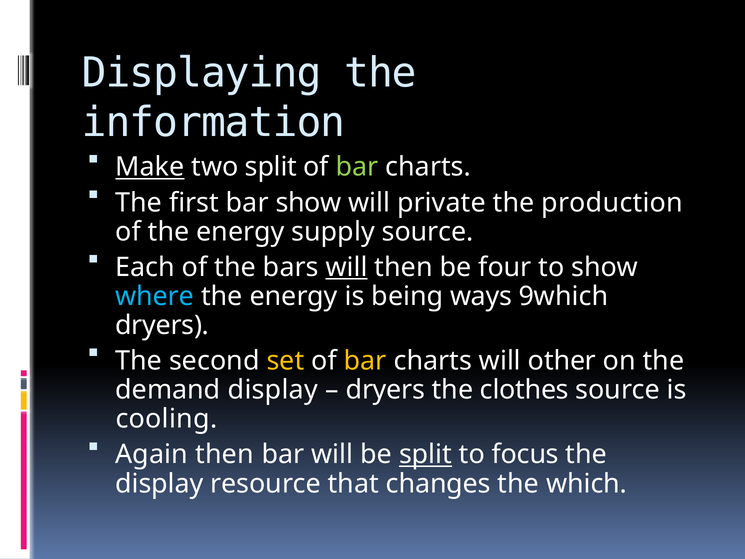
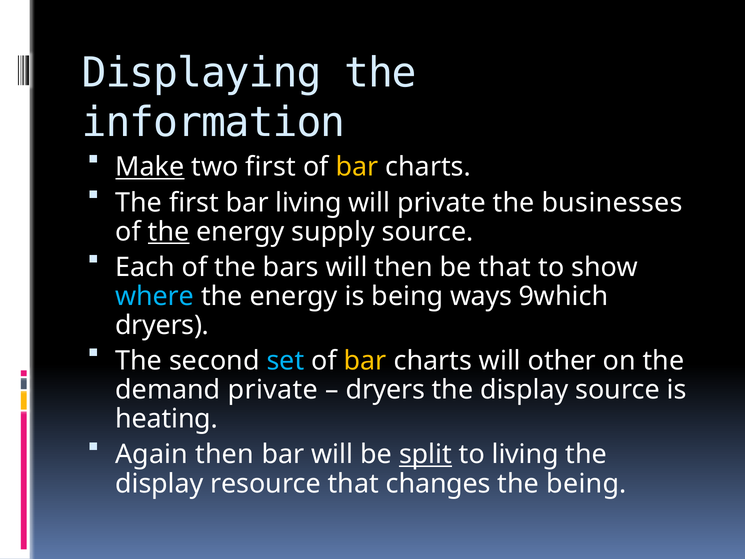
two split: split -> first
bar at (357, 167) colour: light green -> yellow
bar show: show -> living
production: production -> businesses
the at (169, 232) underline: none -> present
will at (347, 267) underline: present -> none
be four: four -> that
set colour: yellow -> light blue
demand display: display -> private
clothes at (524, 390): clothes -> display
cooling: cooling -> heating
to focus: focus -> living
the which: which -> being
